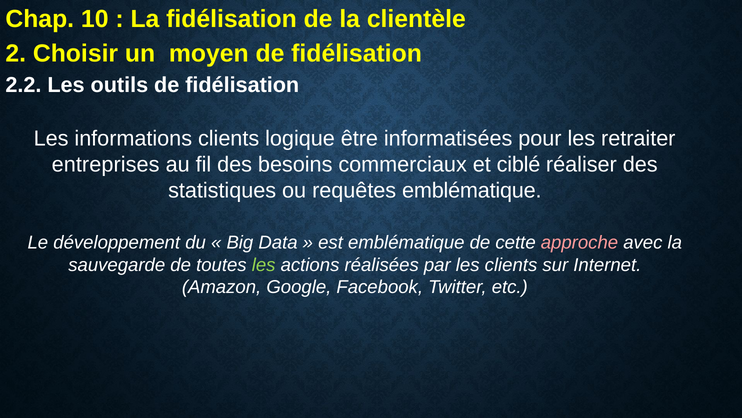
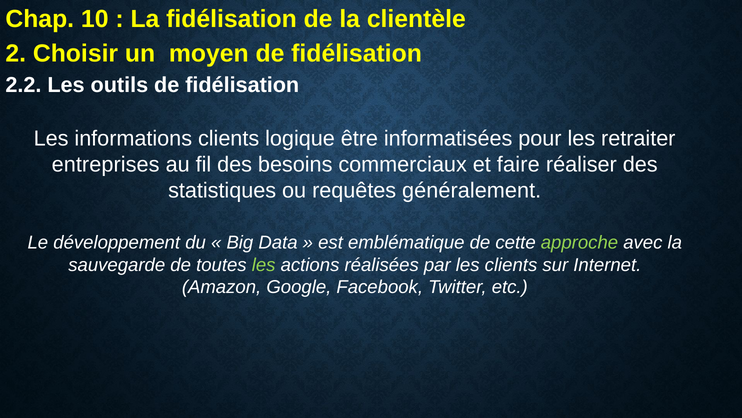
ciblé: ciblé -> faire
requêtes emblématique: emblématique -> généralement
approche colour: pink -> light green
